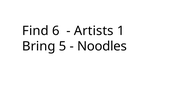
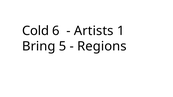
Find: Find -> Cold
Noodles: Noodles -> Regions
